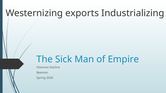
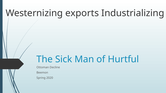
Empire: Empire -> Hurtful
